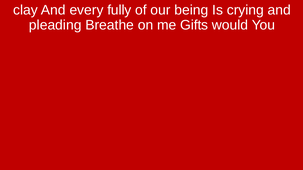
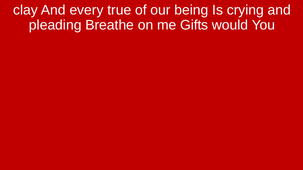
fully: fully -> true
